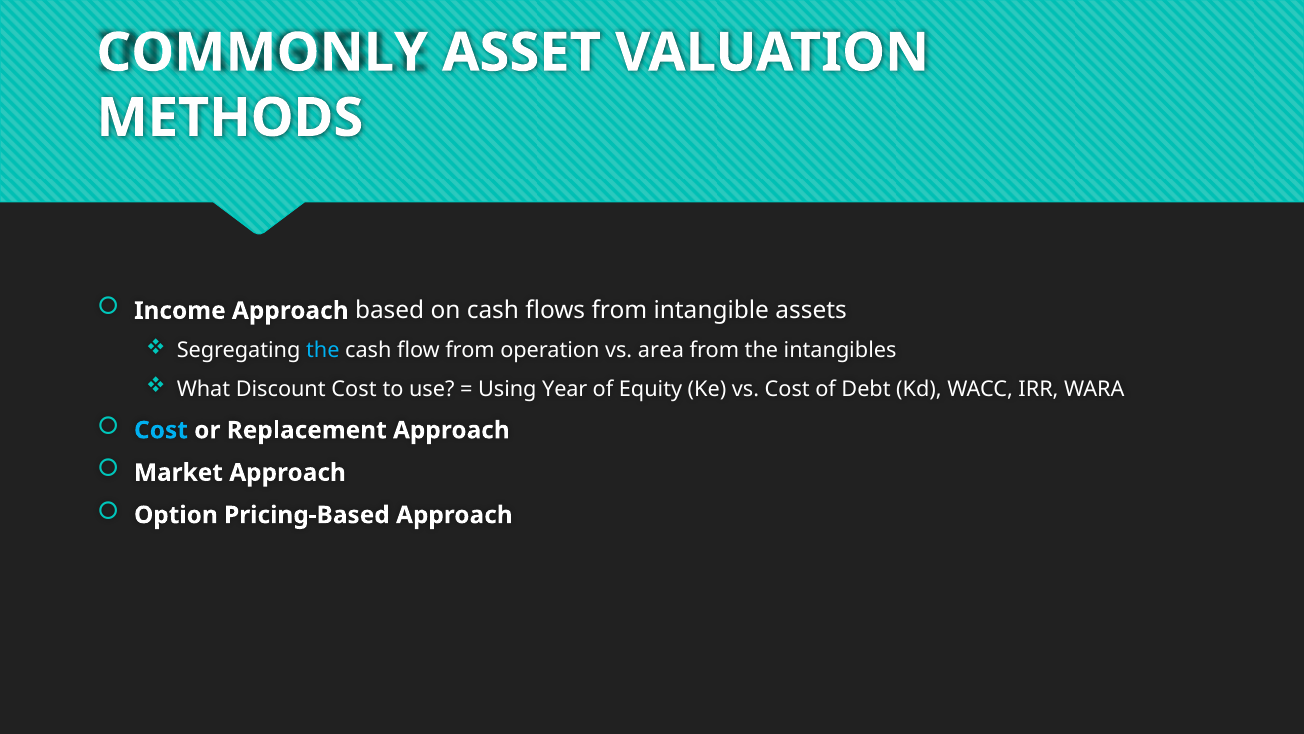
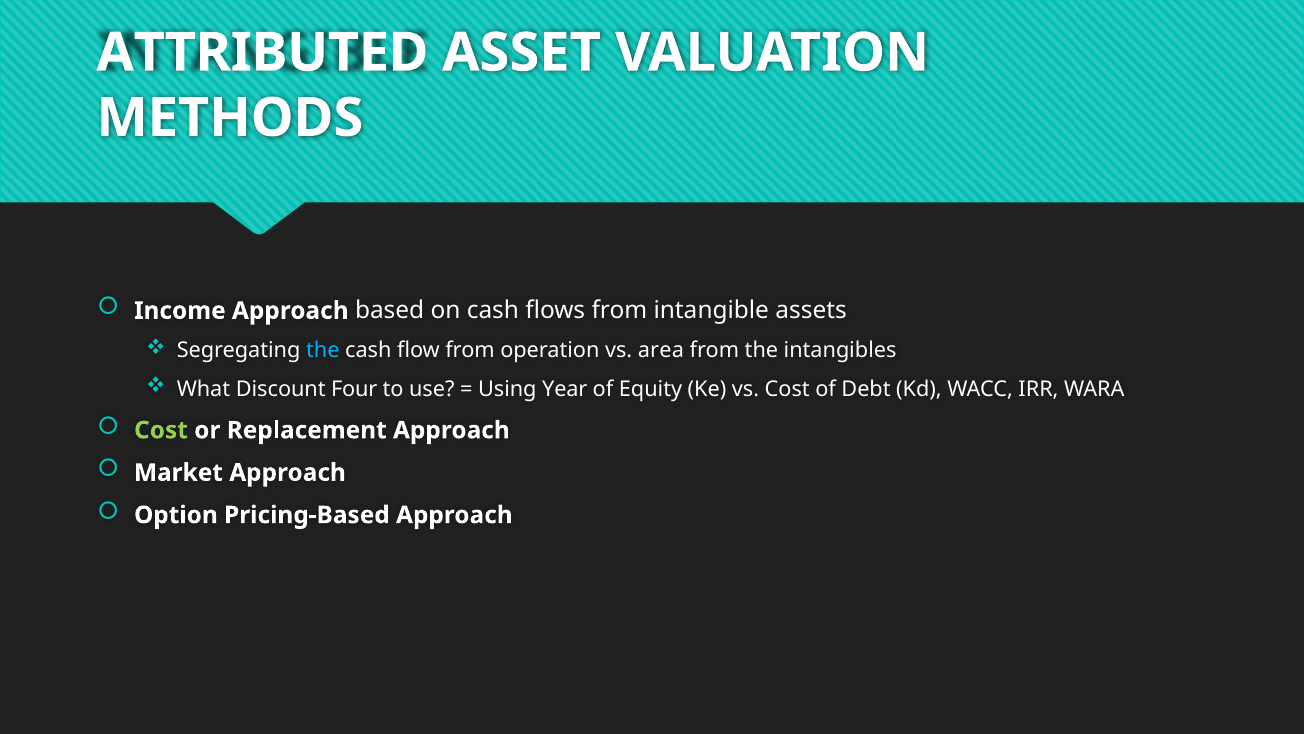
COMMONLY: COMMONLY -> ATTRIBUTED
Discount Cost: Cost -> Four
Cost at (161, 430) colour: light blue -> light green
